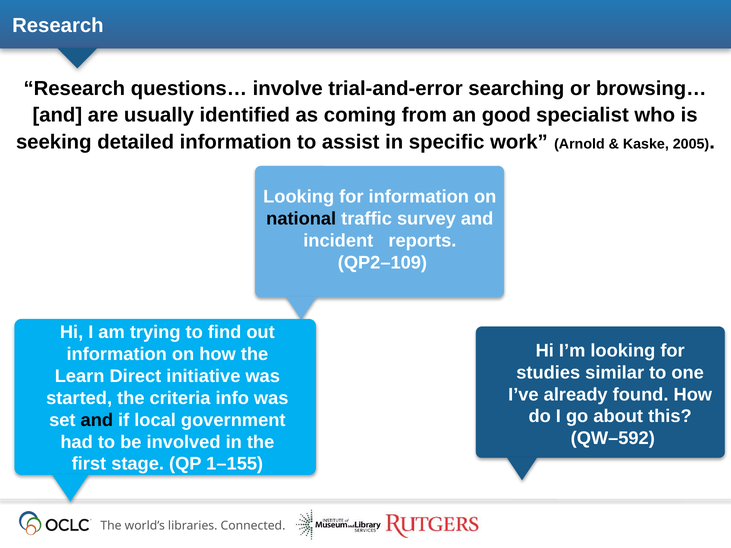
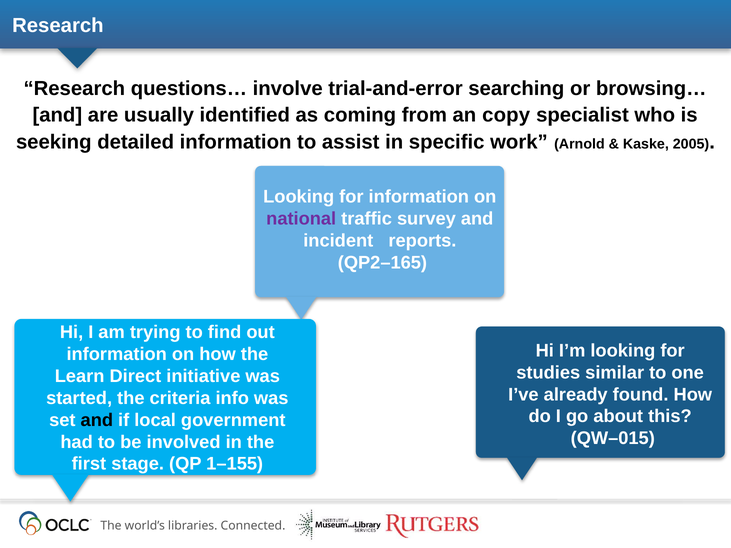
good: good -> copy
national colour: black -> purple
QP2–109: QP2–109 -> QP2–165
QW–592: QW–592 -> QW–015
